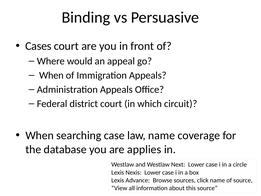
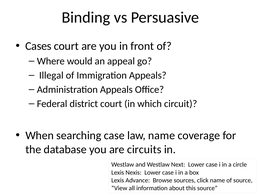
When at (51, 75): When -> Illegal
applies: applies -> circuits
